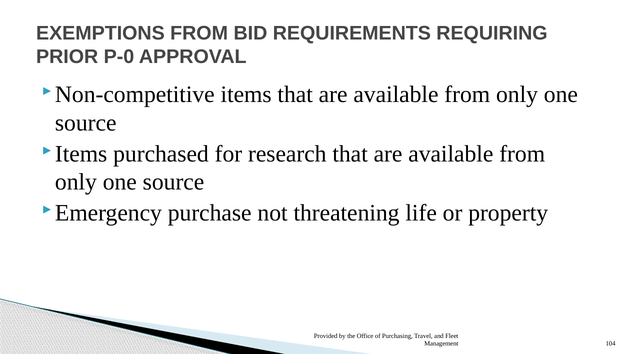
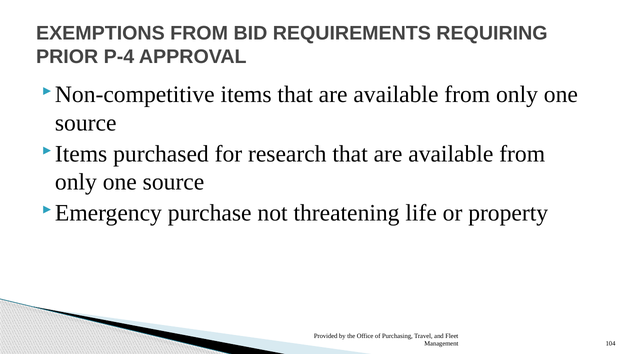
P-0: P-0 -> P-4
